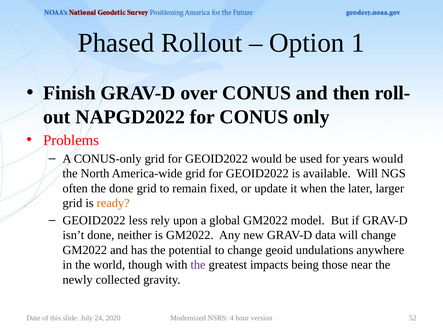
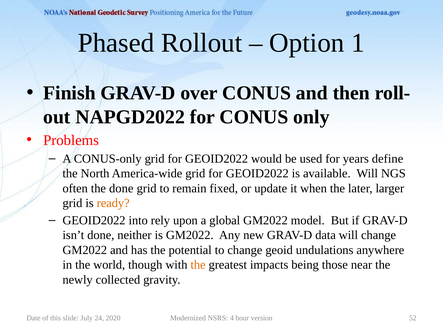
years would: would -> define
less: less -> into
the at (198, 264) colour: purple -> orange
